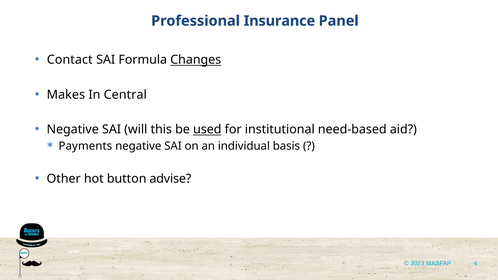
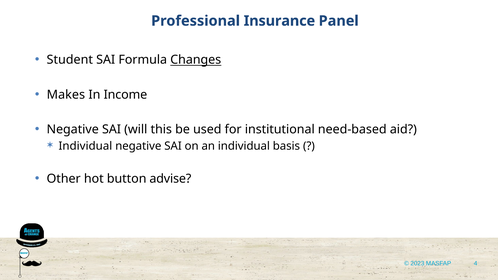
Contact: Contact -> Student
Central: Central -> Income
used underline: present -> none
Payments at (85, 146): Payments -> Individual
